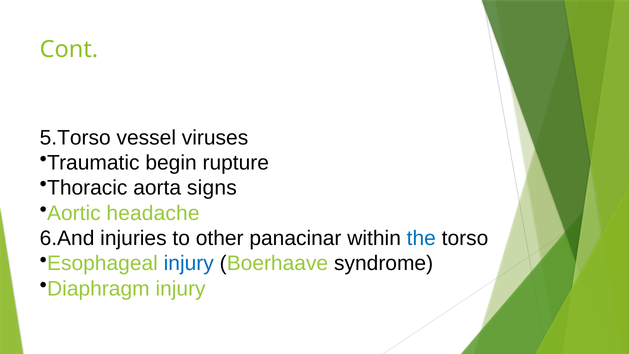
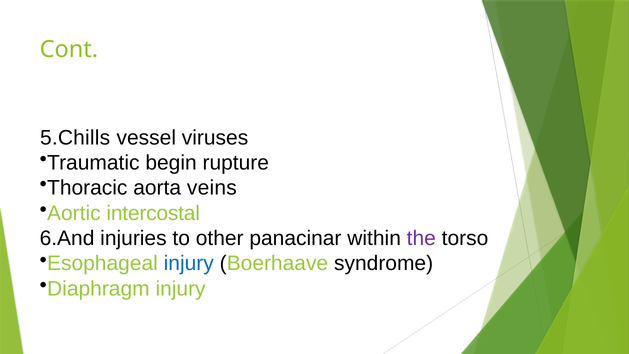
5.Torso: 5.Torso -> 5.Chills
signs: signs -> veins
headache: headache -> intercostal
the colour: blue -> purple
